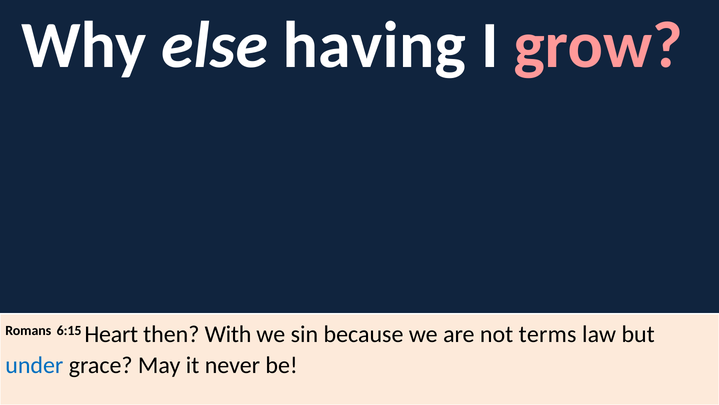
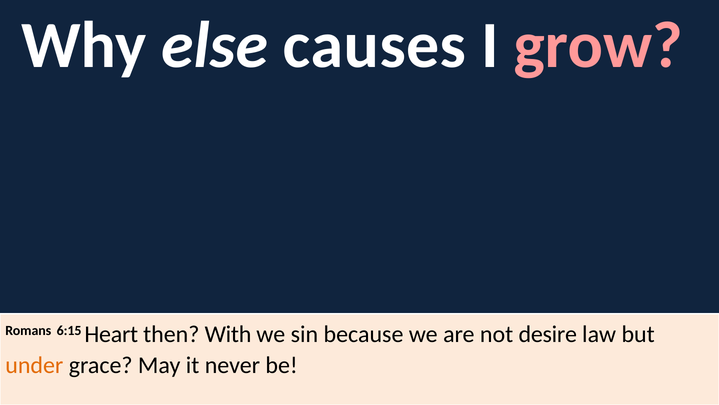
having: having -> causes
terms: terms -> desire
under colour: blue -> orange
